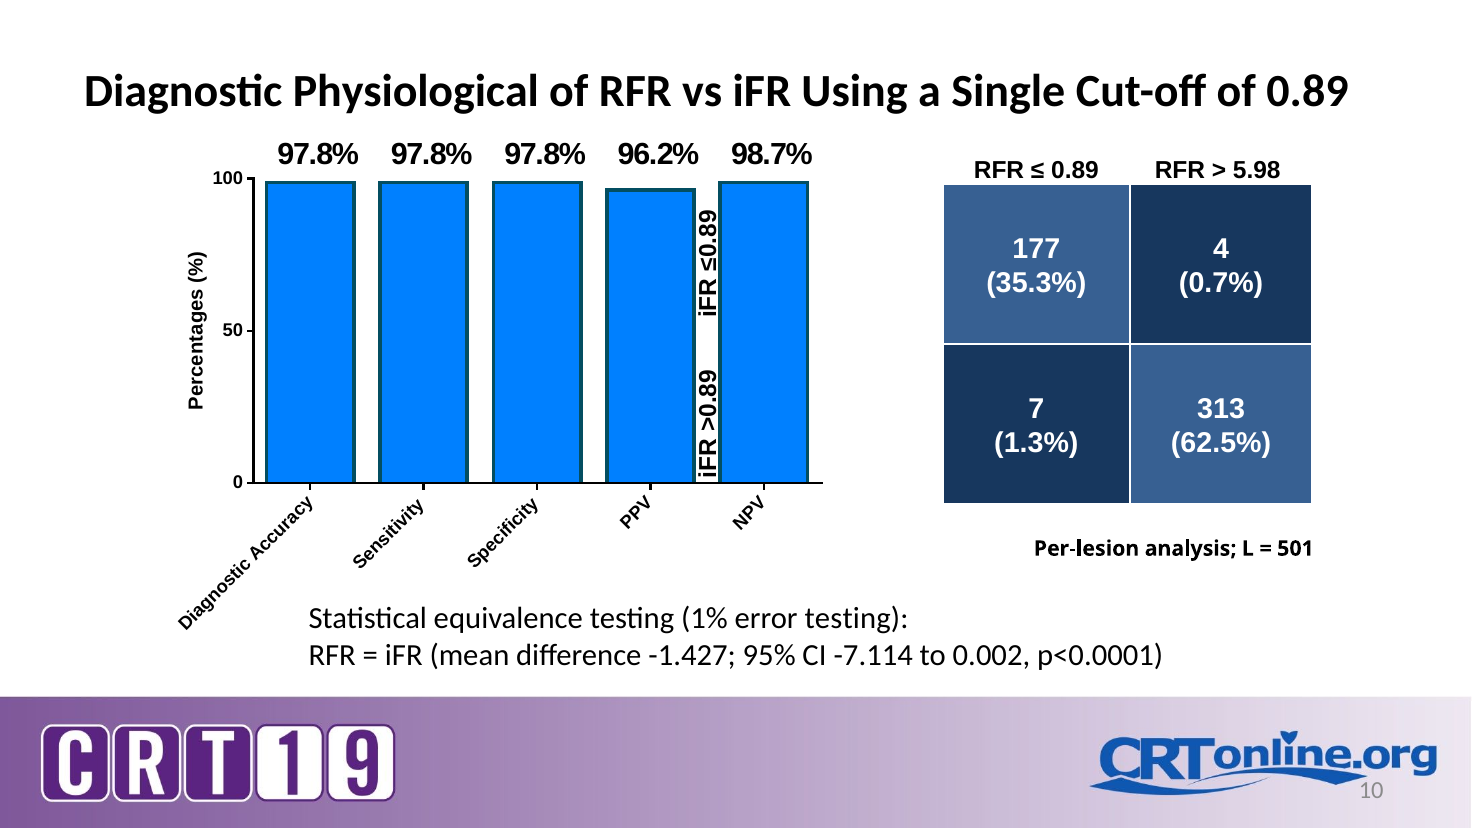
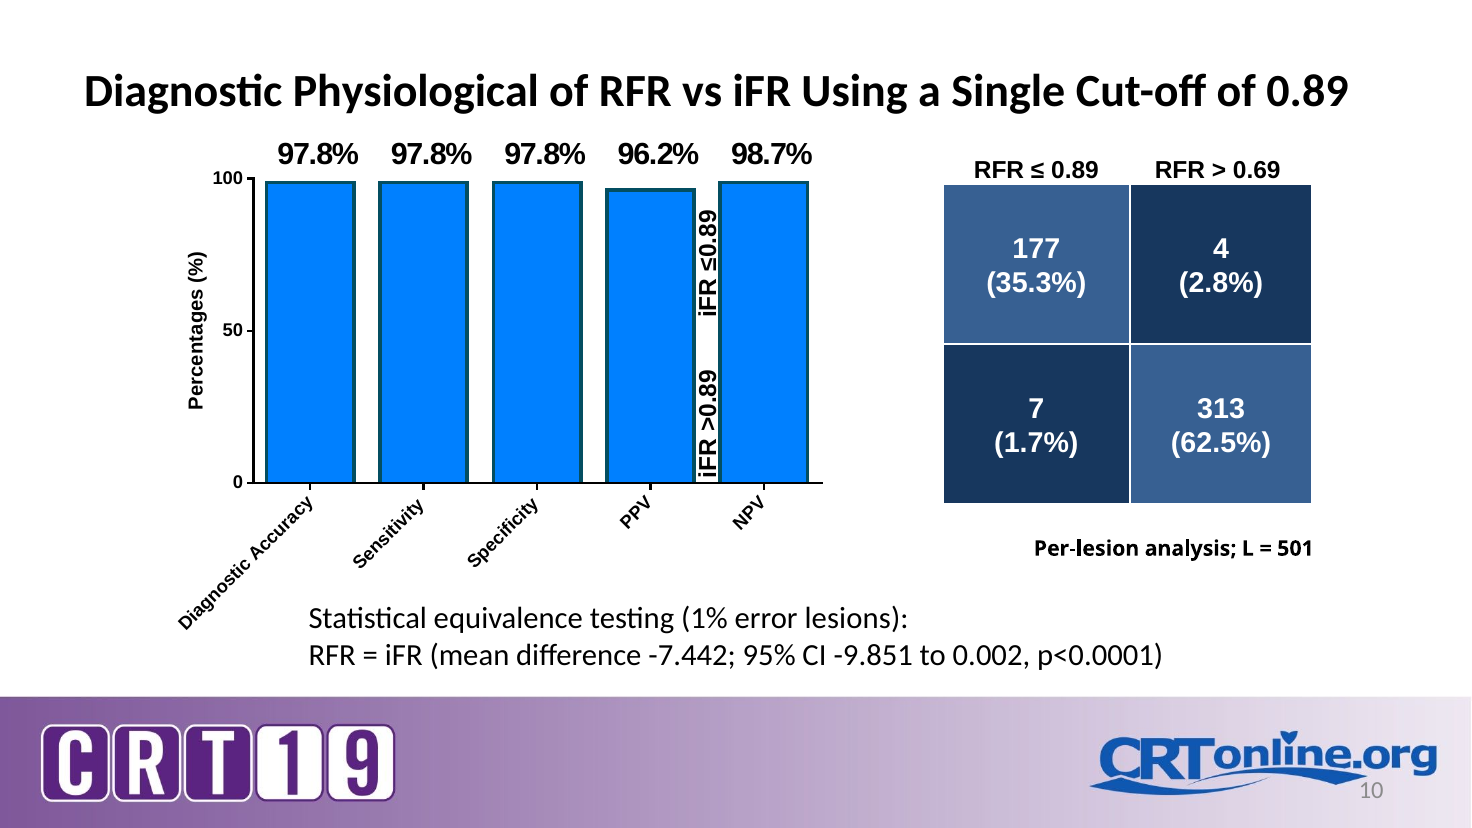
5.98: 5.98 -> 0.69
0.7%: 0.7% -> 2.8%
1.3%: 1.3% -> 1.7%
error testing: testing -> lesions
-1.427: -1.427 -> -7.442
-7.114: -7.114 -> -9.851
